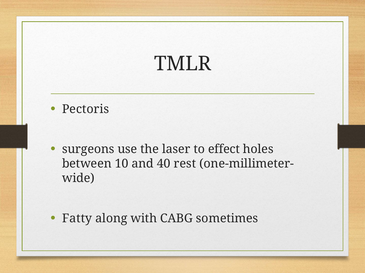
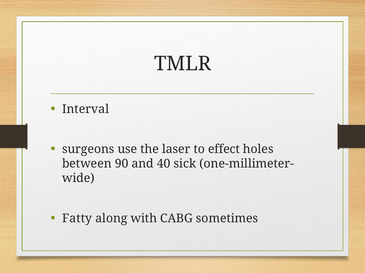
Pectoris: Pectoris -> Interval
10: 10 -> 90
rest: rest -> sick
